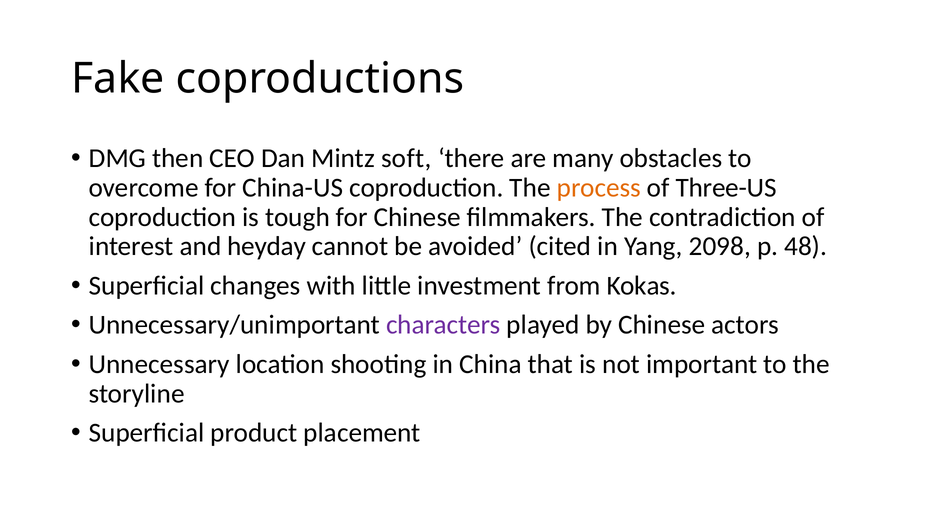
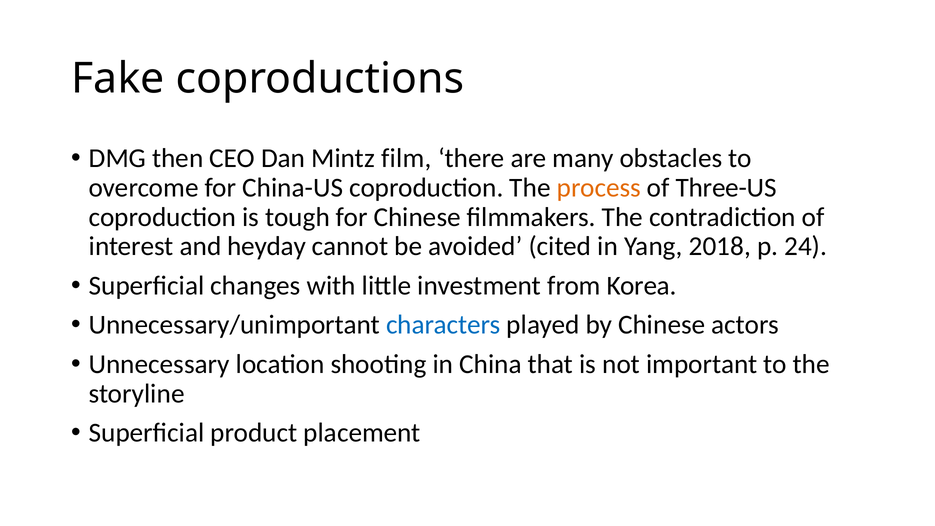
soft: soft -> film
2098: 2098 -> 2018
48: 48 -> 24
Kokas: Kokas -> Korea
characters colour: purple -> blue
